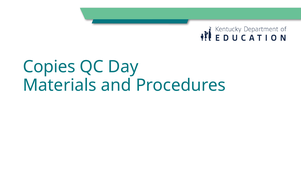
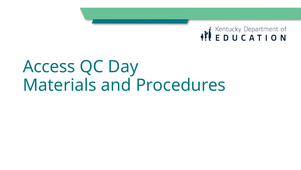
Copies: Copies -> Access
